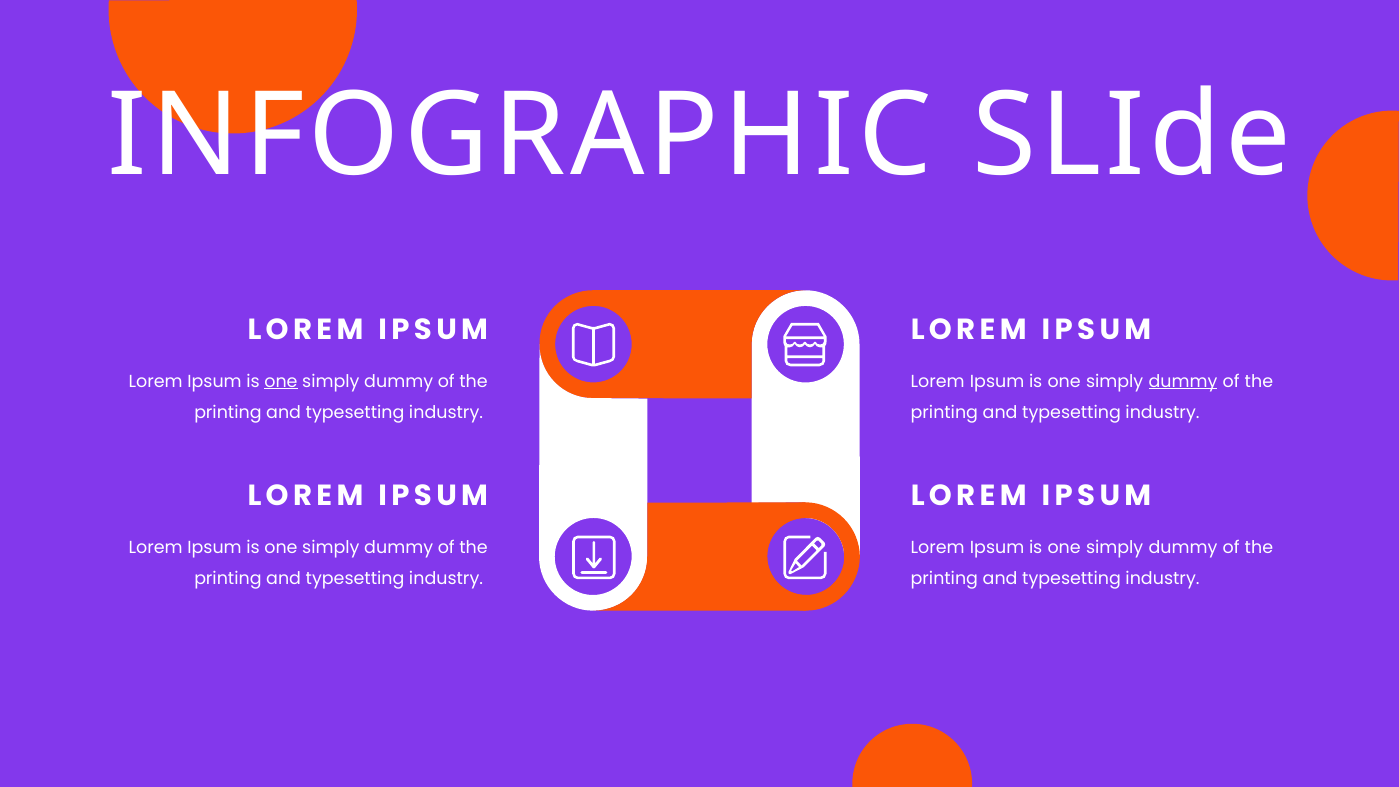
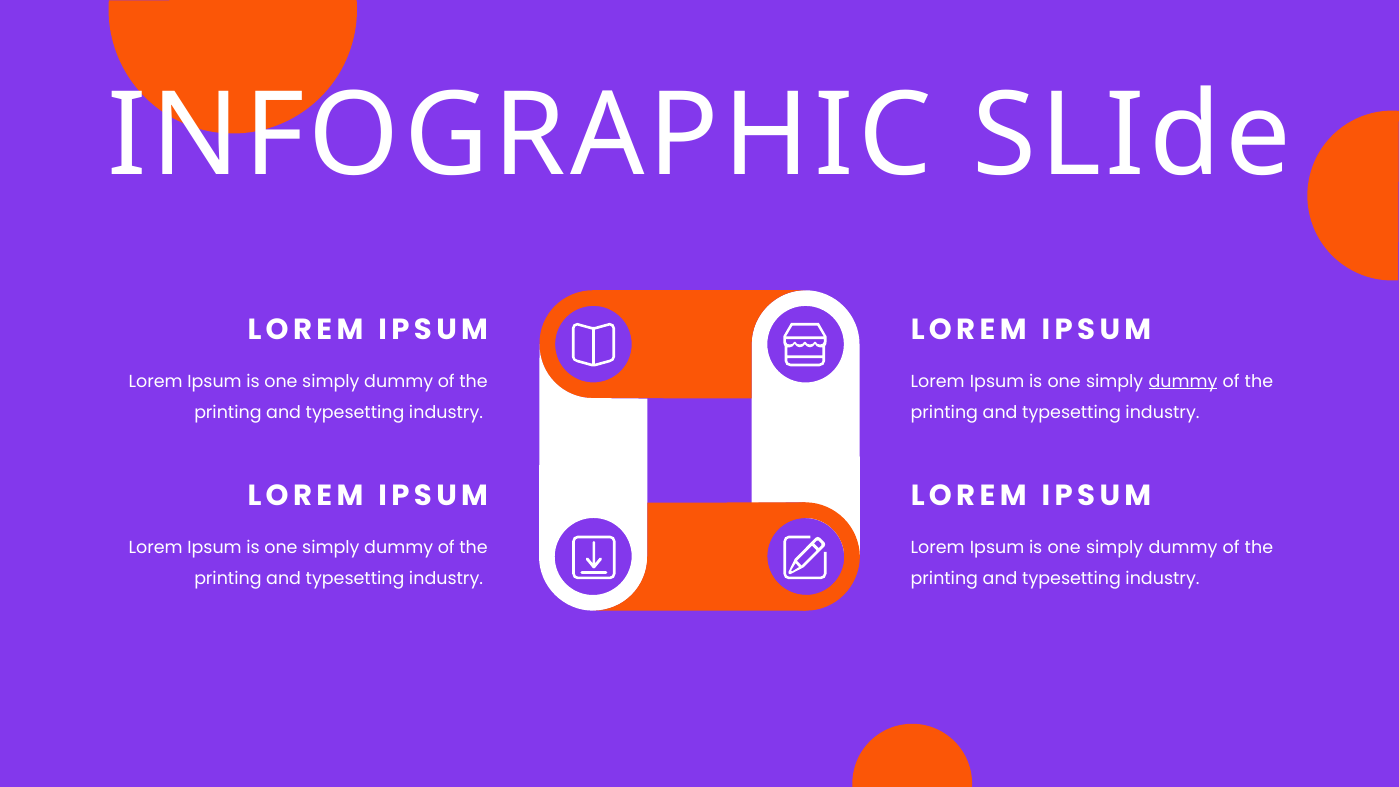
one at (281, 381) underline: present -> none
